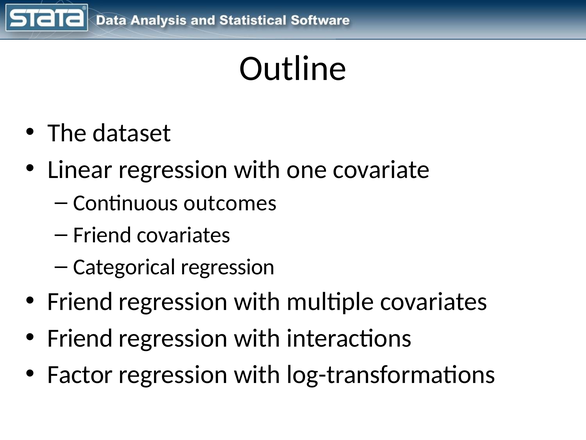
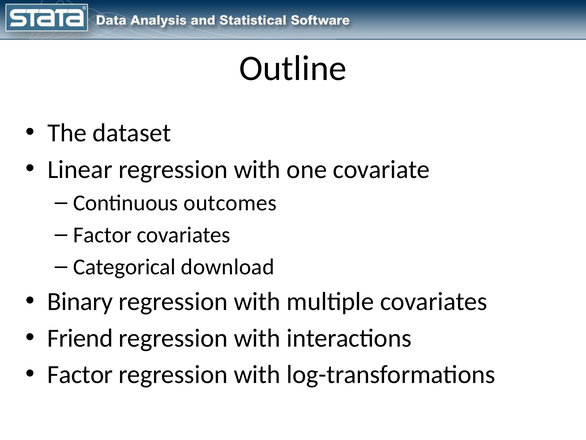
Friend at (102, 235): Friend -> Factor
Categorical regression: regression -> download
Friend at (80, 301): Friend -> Binary
